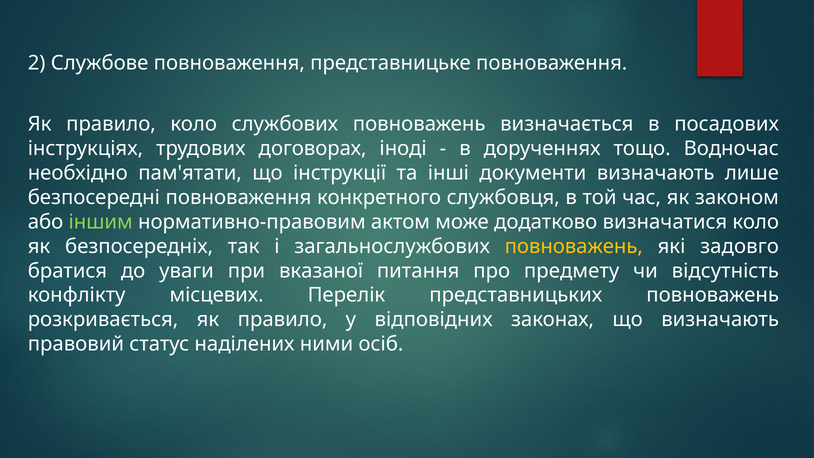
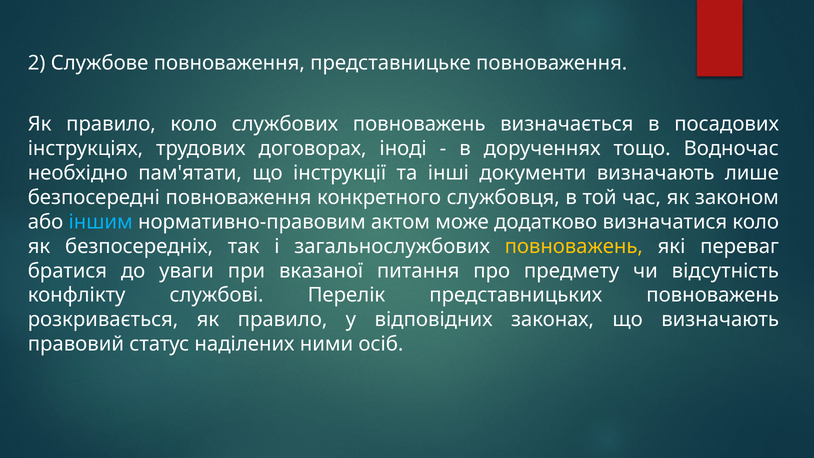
іншим colour: light green -> light blue
задовго: задовго -> переваг
місцевих: місцевих -> службові
